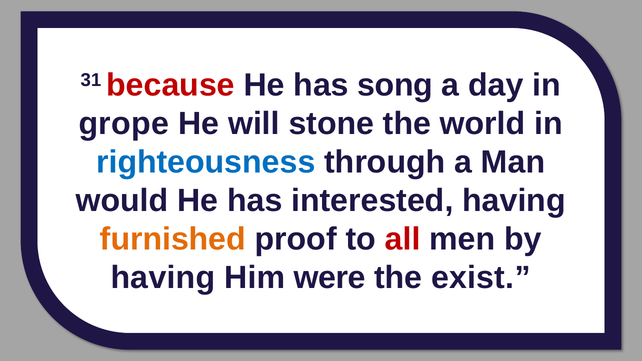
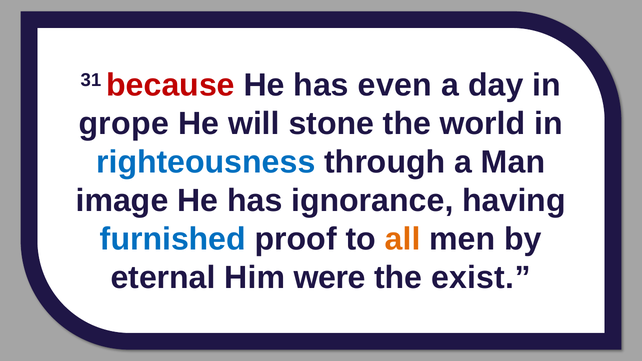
song: song -> even
would: would -> image
interested: interested -> ignorance
furnished colour: orange -> blue
all colour: red -> orange
having at (163, 278): having -> eternal
